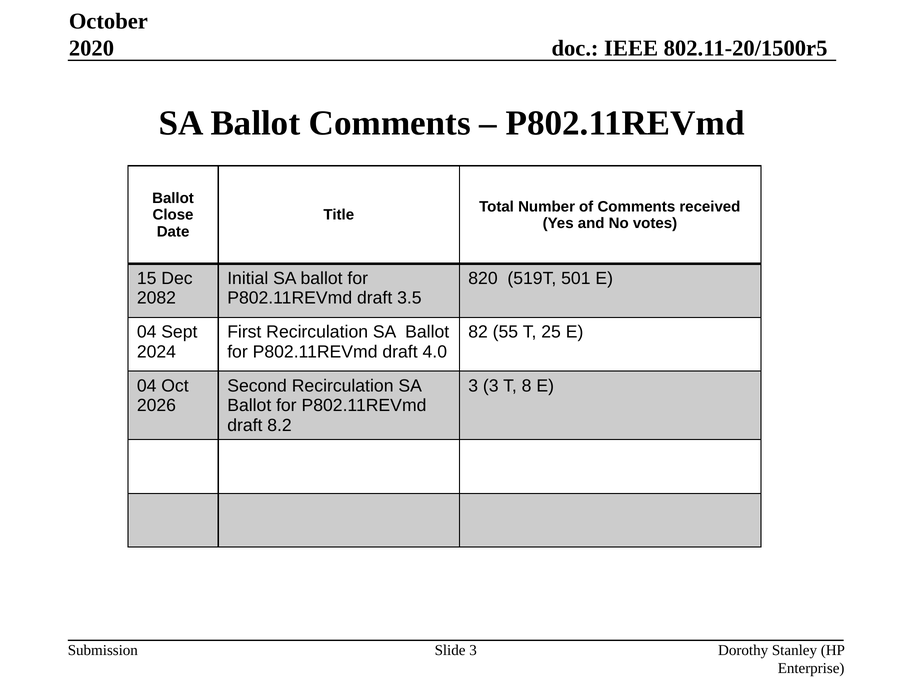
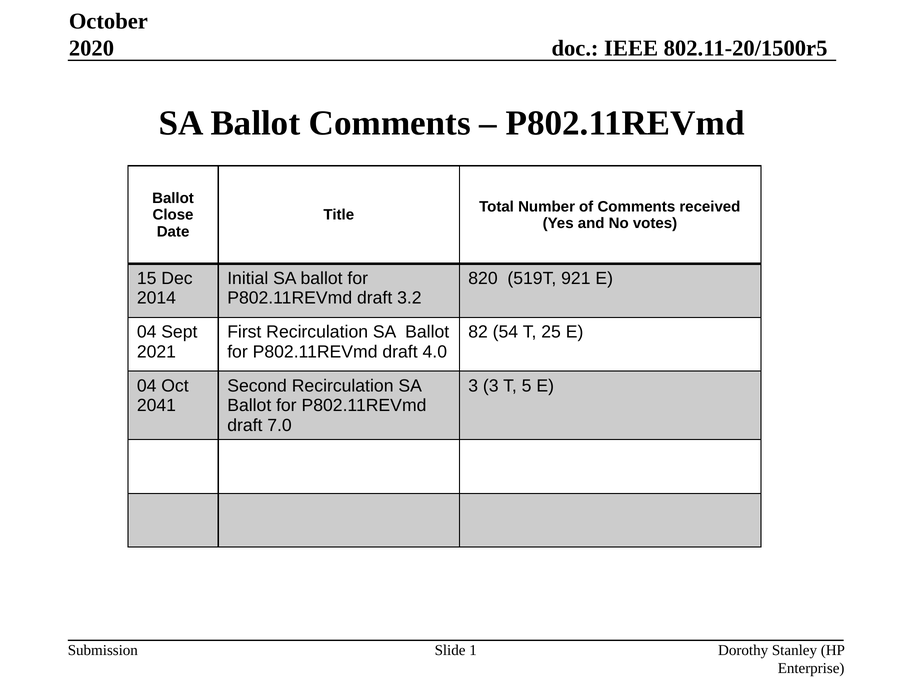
501: 501 -> 921
2082: 2082 -> 2014
3.5: 3.5 -> 3.2
55: 55 -> 54
2024: 2024 -> 2021
8: 8 -> 5
2026: 2026 -> 2041
8.2: 8.2 -> 7.0
Slide 3: 3 -> 1
